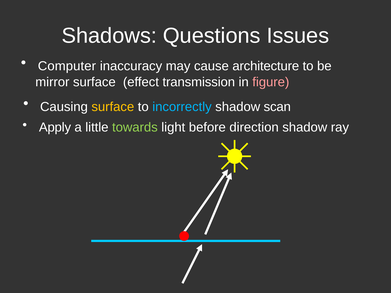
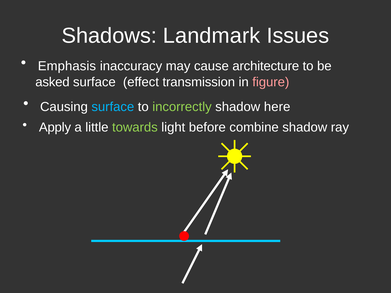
Questions: Questions -> Landmark
Computer: Computer -> Emphasis
mirror: mirror -> asked
surface at (113, 107) colour: yellow -> light blue
incorrectly colour: light blue -> light green
scan: scan -> here
direction: direction -> combine
